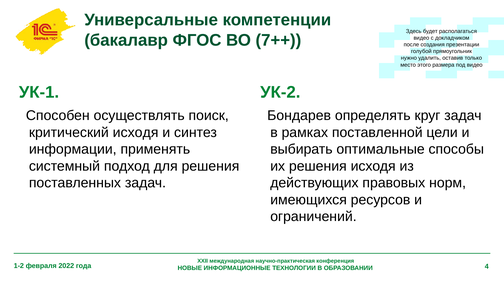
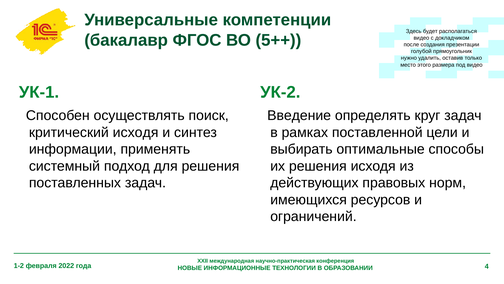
7++: 7++ -> 5++
Бондарев: Бондарев -> Введение
